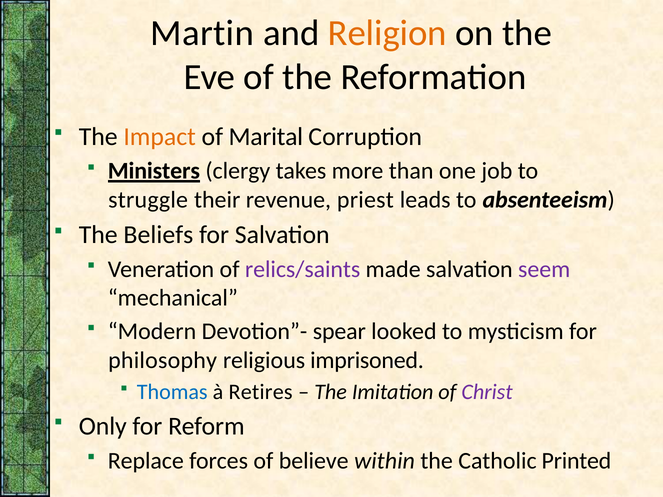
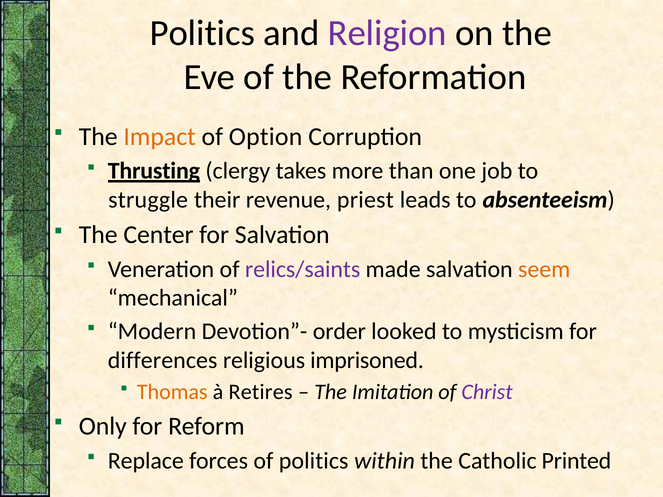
Martin at (202, 33): Martin -> Politics
Religion colour: orange -> purple
Marital: Marital -> Option
Ministers: Ministers -> Thrusting
Beliefs: Beliefs -> Center
seem colour: purple -> orange
spear: spear -> order
philosophy: philosophy -> differences
Thomas colour: blue -> orange
of believe: believe -> politics
